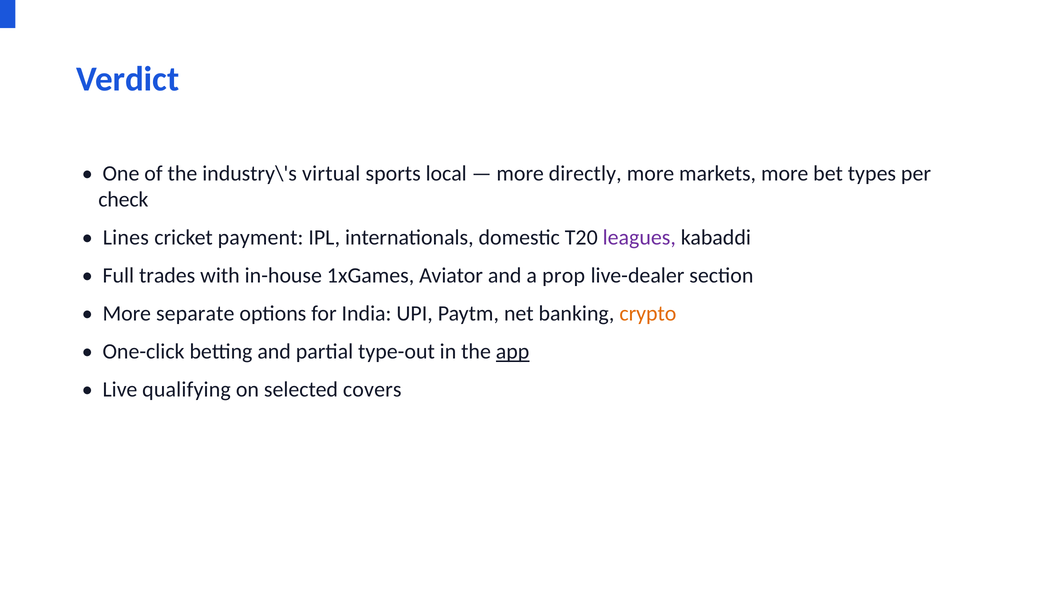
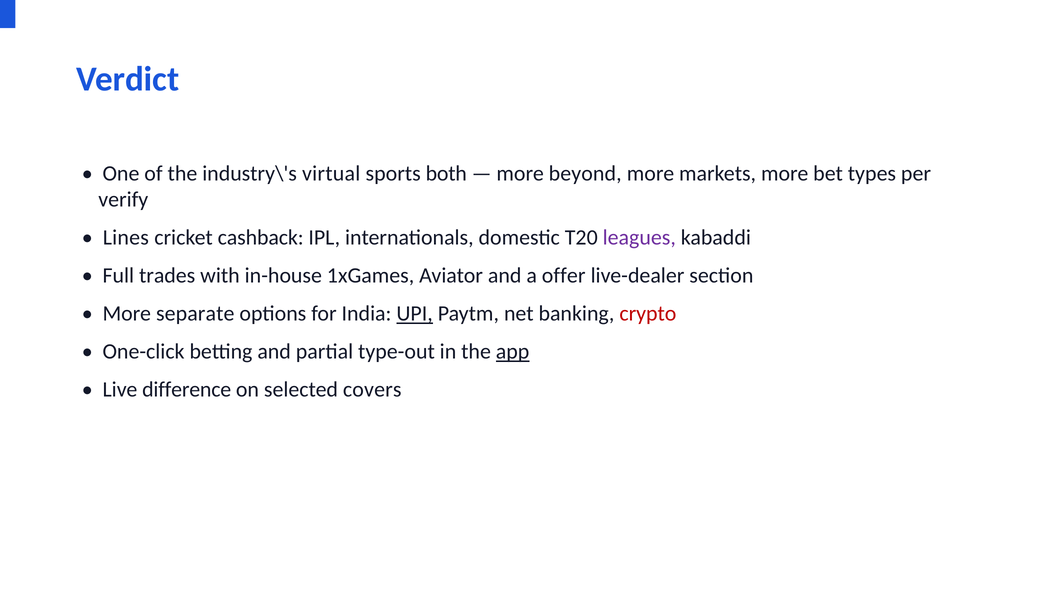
local: local -> both
directly: directly -> beyond
check: check -> verify
payment: payment -> cashback
prop: prop -> offer
UPI underline: none -> present
crypto colour: orange -> red
qualifying: qualifying -> difference
